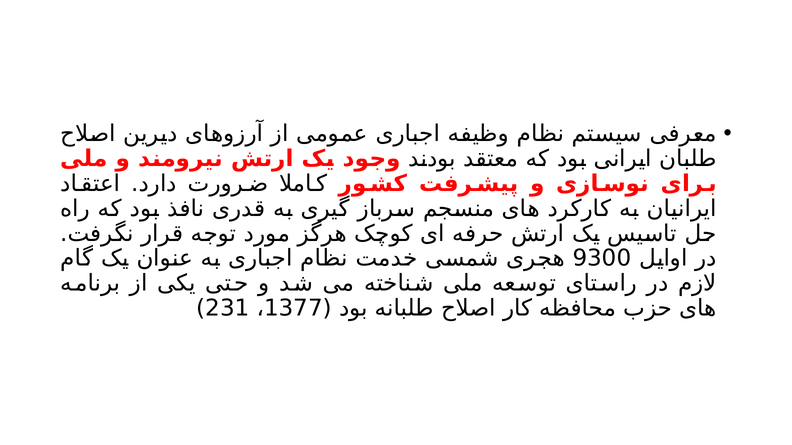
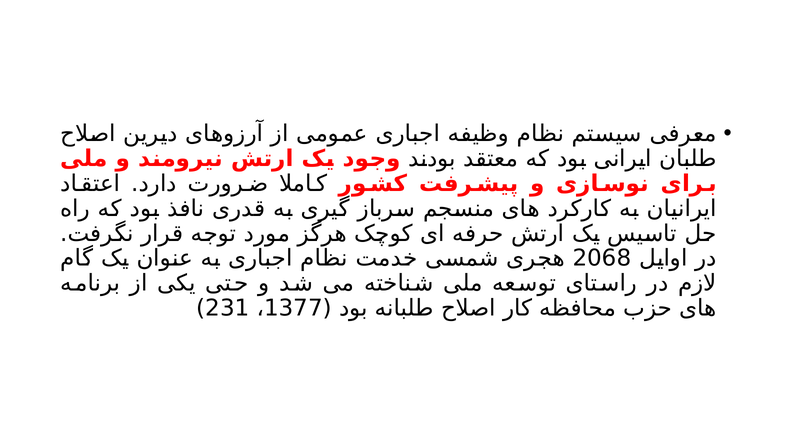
9300: 9300 -> 2068
